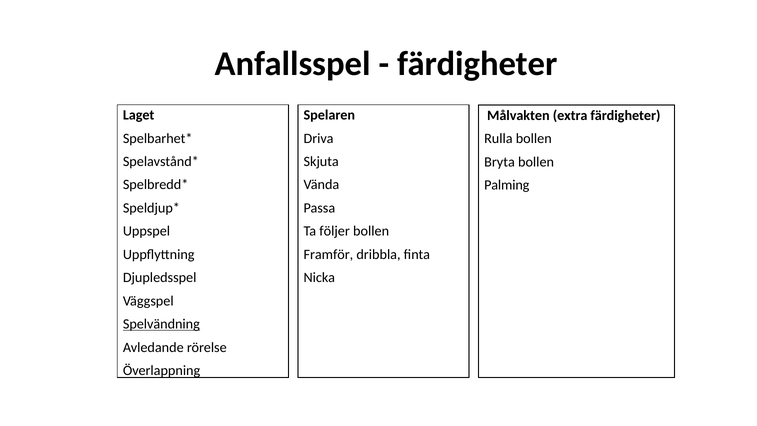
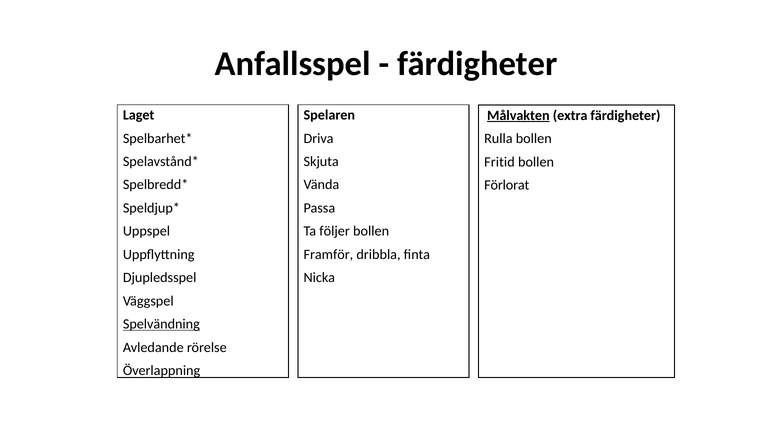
Målvakten underline: none -> present
Bryta: Bryta -> Fritid
Palming: Palming -> Förlorat
